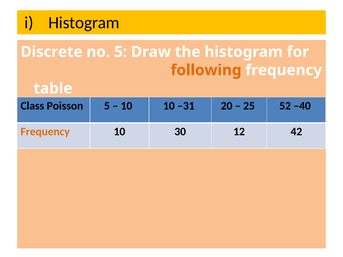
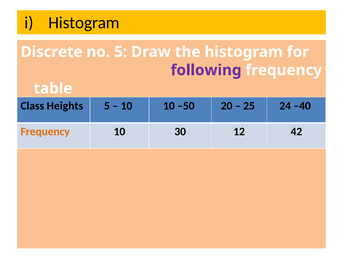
following colour: orange -> purple
Poisson: Poisson -> Heights
–31: –31 -> –50
52: 52 -> 24
